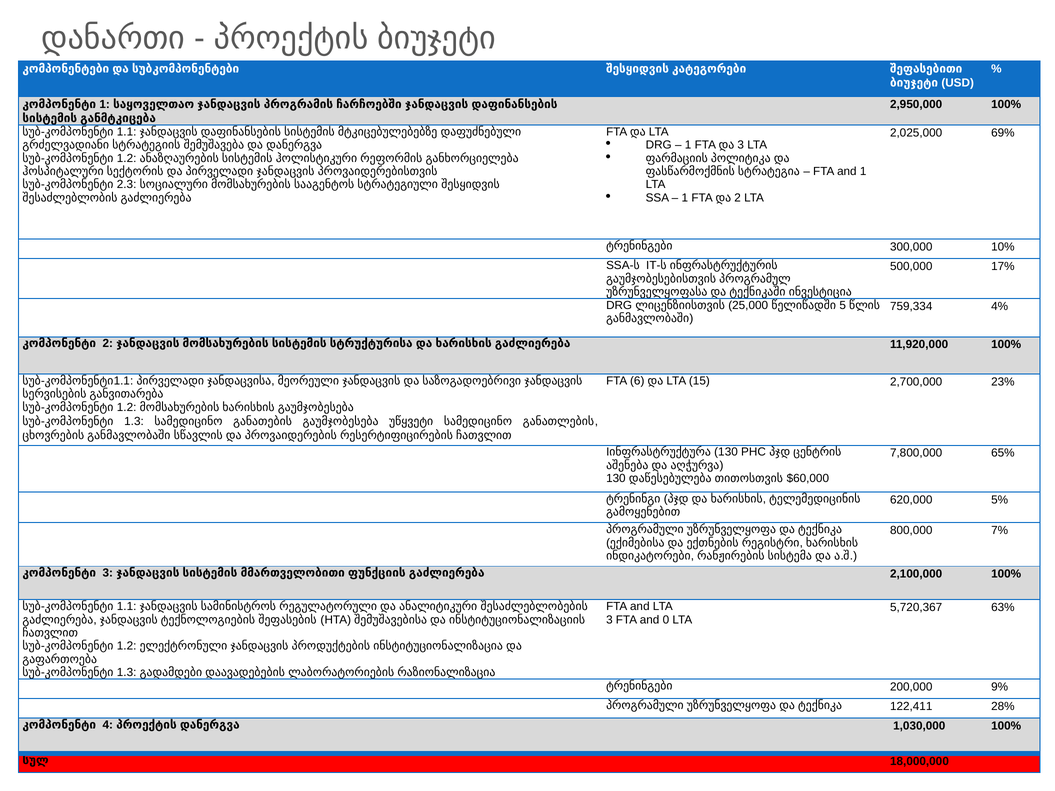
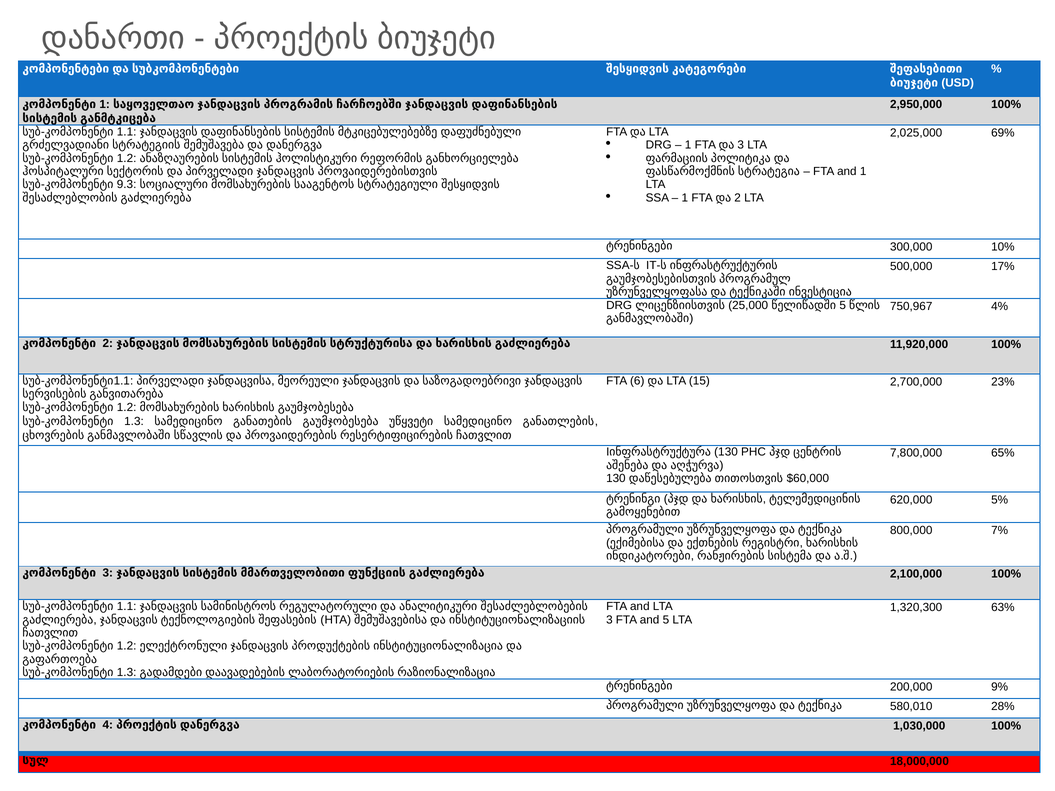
2.3: 2.3 -> 9.3
759,334: 759,334 -> 750,967
5,720,367: 5,720,367 -> 1,320,300
and 0: 0 -> 5
122,411: 122,411 -> 580,010
